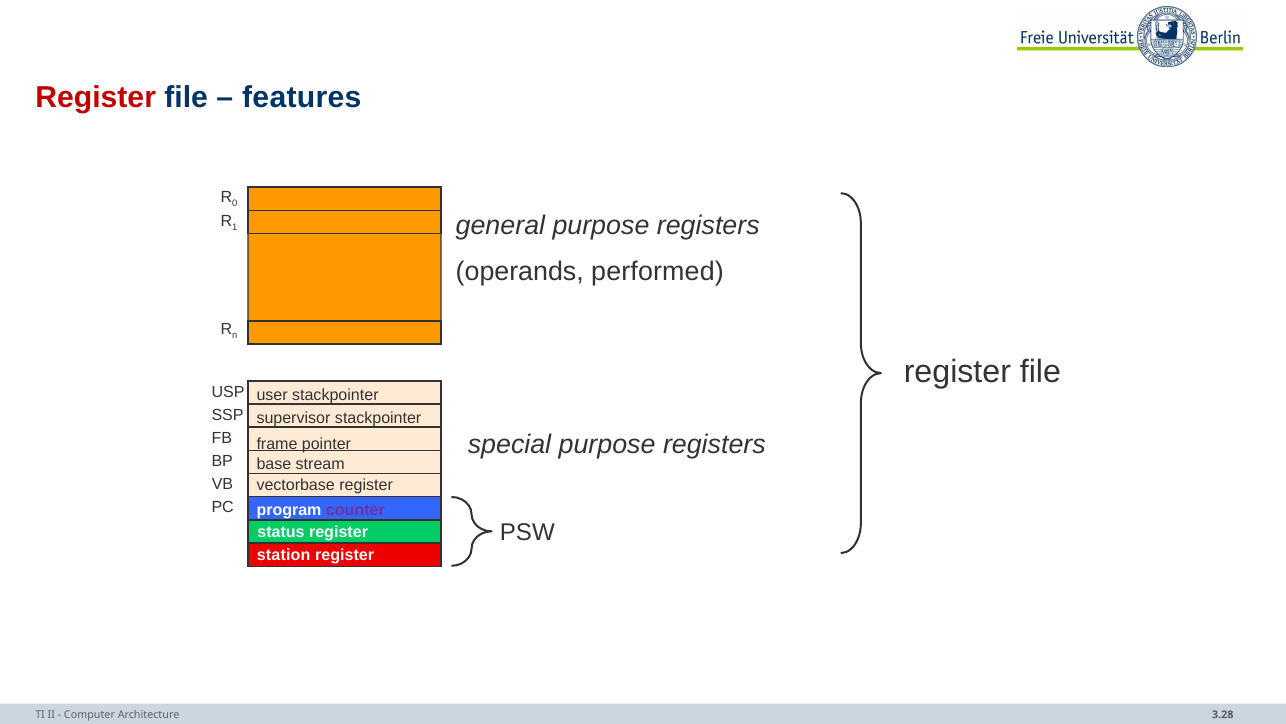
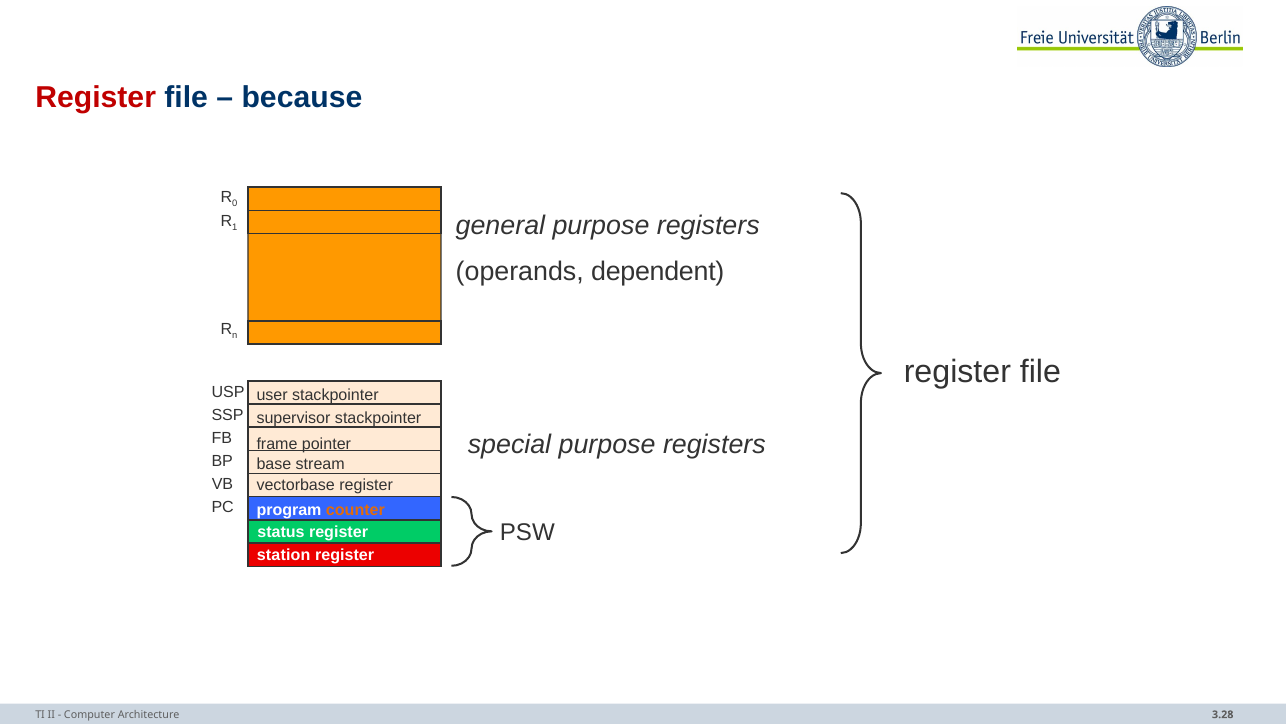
features: features -> because
performed: performed -> dependent
counter colour: purple -> orange
